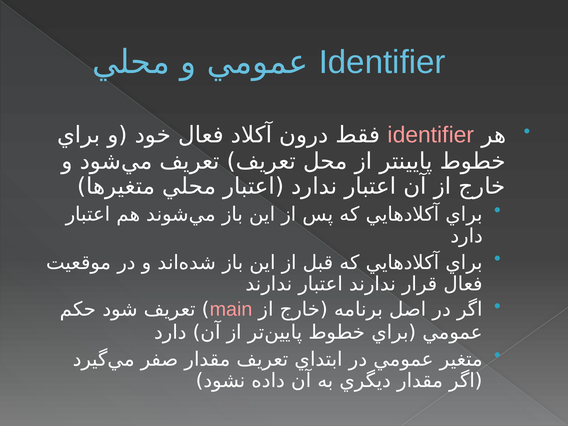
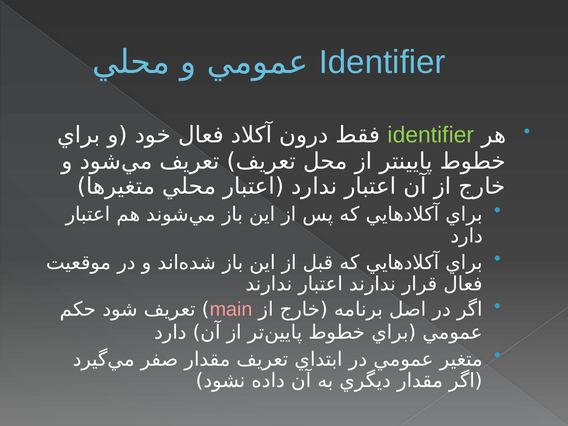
identifier at (431, 135) colour: pink -> light green
